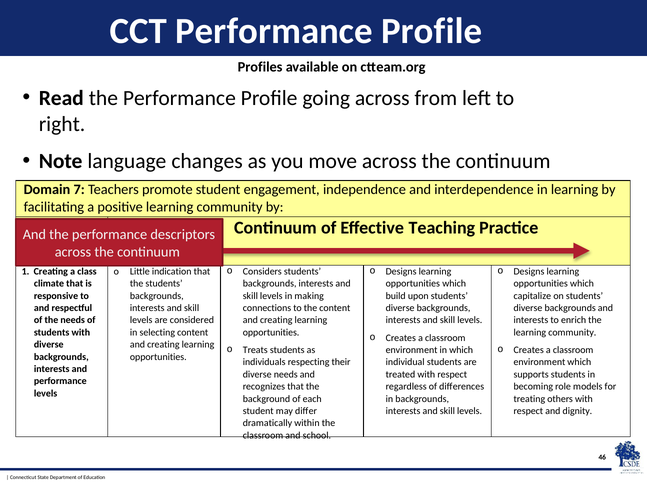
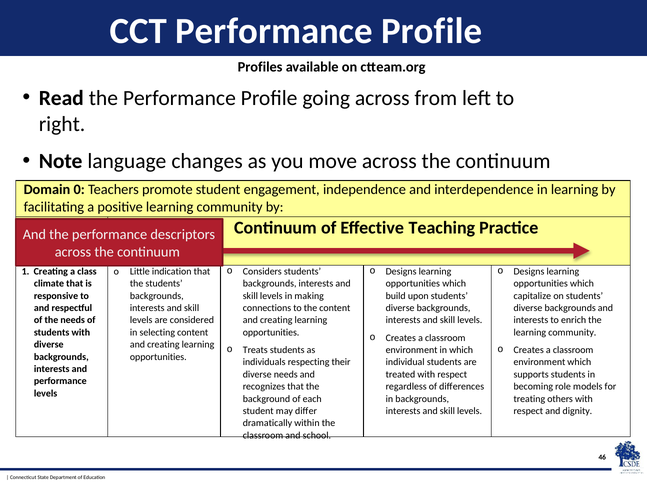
7: 7 -> 0
